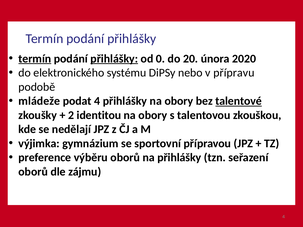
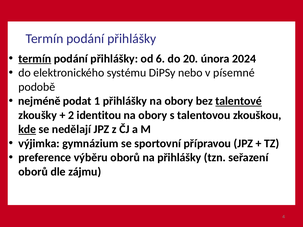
přihlášky at (114, 59) underline: present -> none
0: 0 -> 6
2020: 2020 -> 2024
přípravu: přípravu -> písemné
mládeže: mládeže -> nejméně
podat 4: 4 -> 1
kde underline: none -> present
